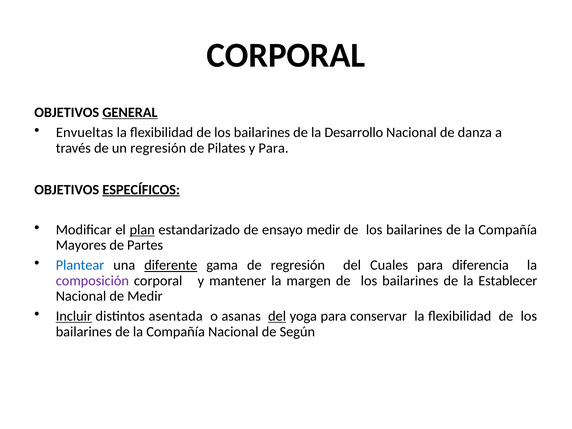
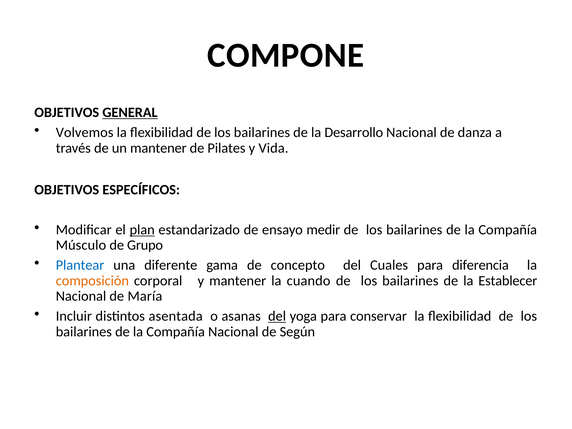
CORPORAL at (286, 55): CORPORAL -> COMPONE
Envueltas: Envueltas -> Volvemos
un regresión: regresión -> mantener
y Para: Para -> Vida
ESPECÍFICOS underline: present -> none
Mayores: Mayores -> Músculo
Partes: Partes -> Grupo
diferente underline: present -> none
de regresión: regresión -> concepto
composición colour: purple -> orange
margen: margen -> cuando
de Medir: Medir -> María
Incluir underline: present -> none
